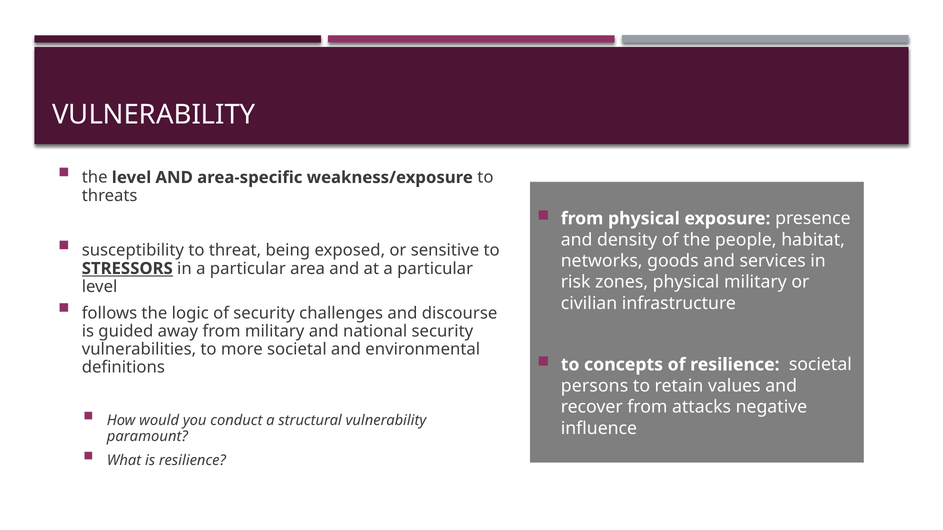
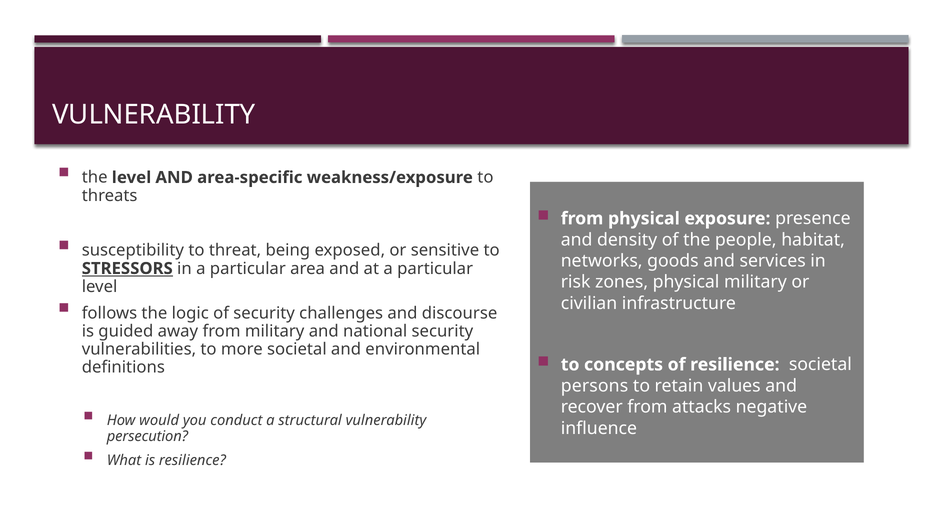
paramount: paramount -> persecution
